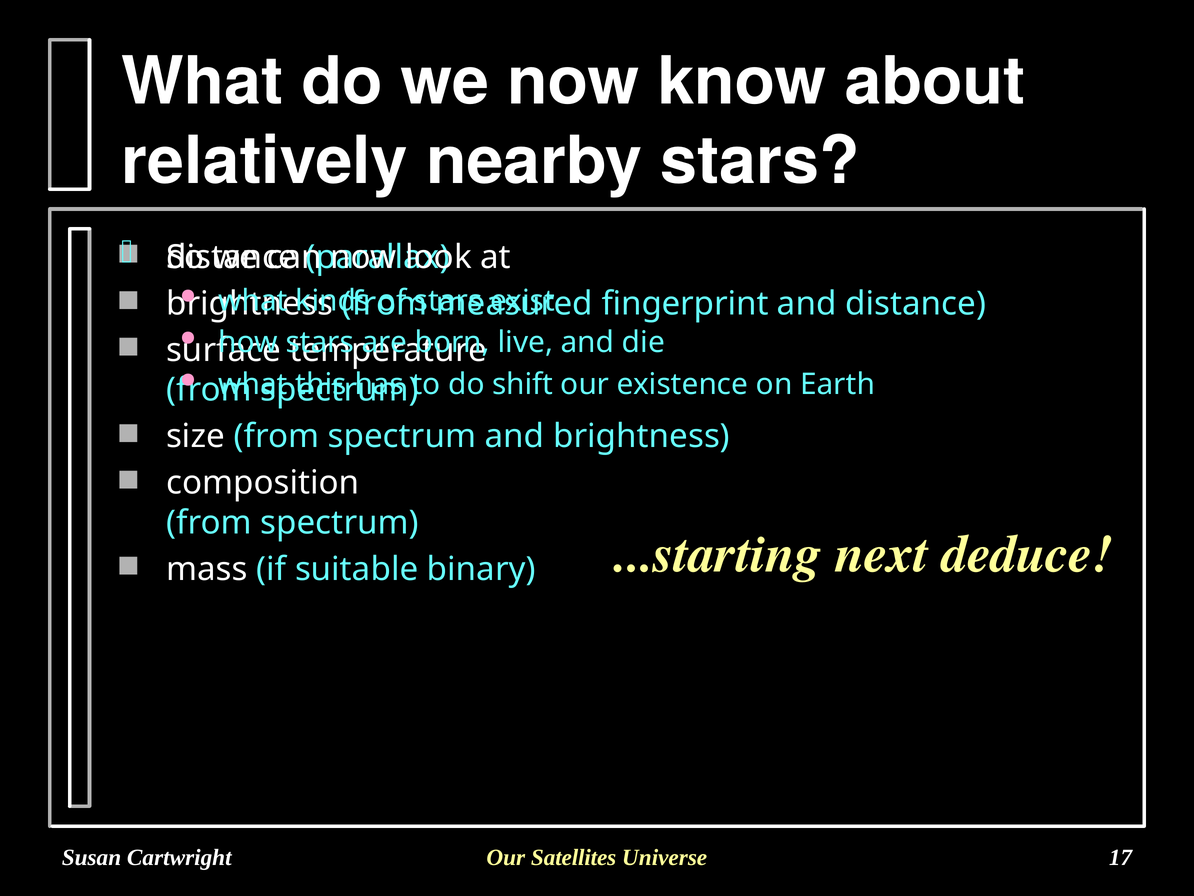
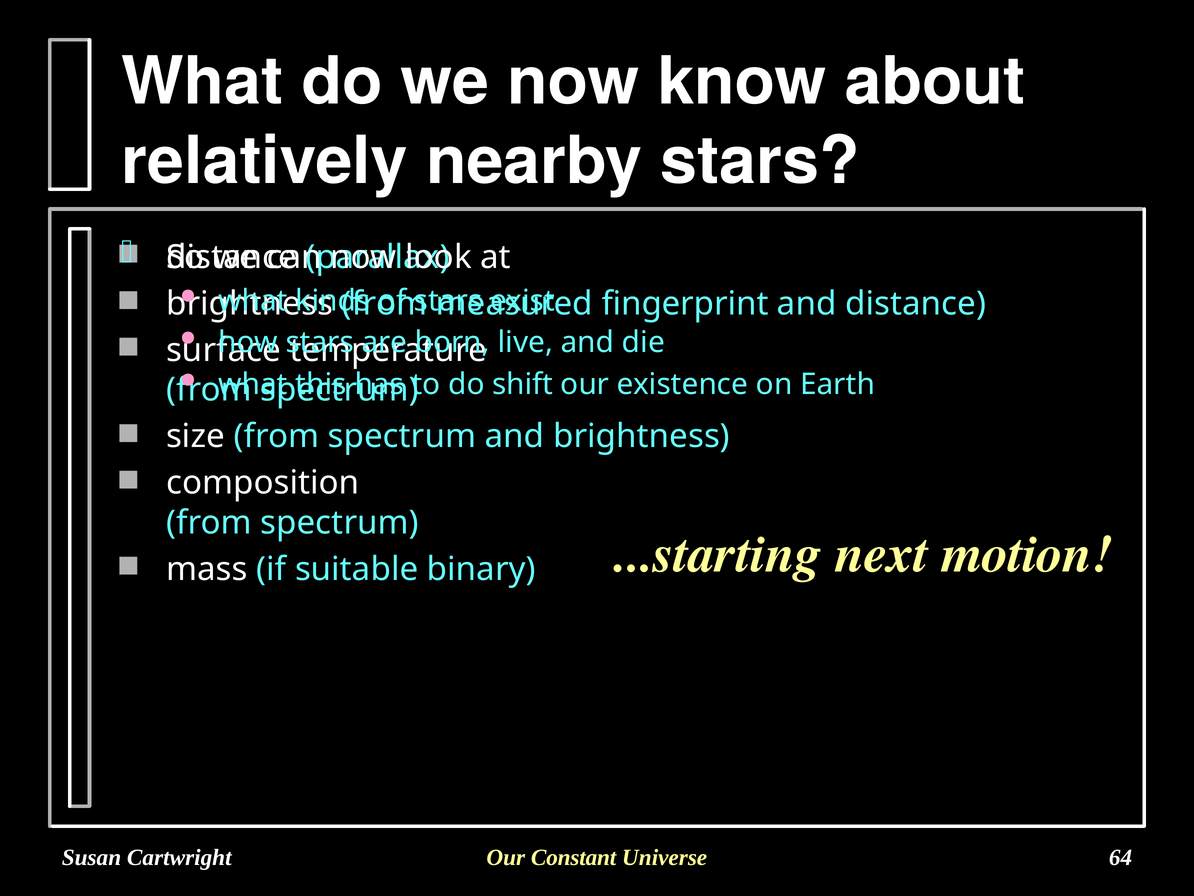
deduce: deduce -> motion
Satellites: Satellites -> Constant
17: 17 -> 64
